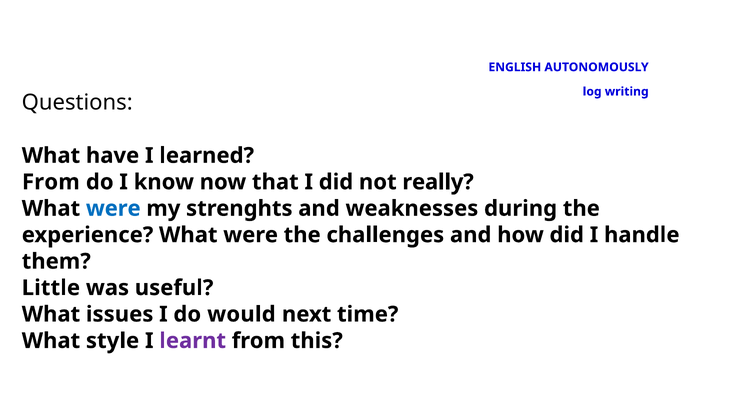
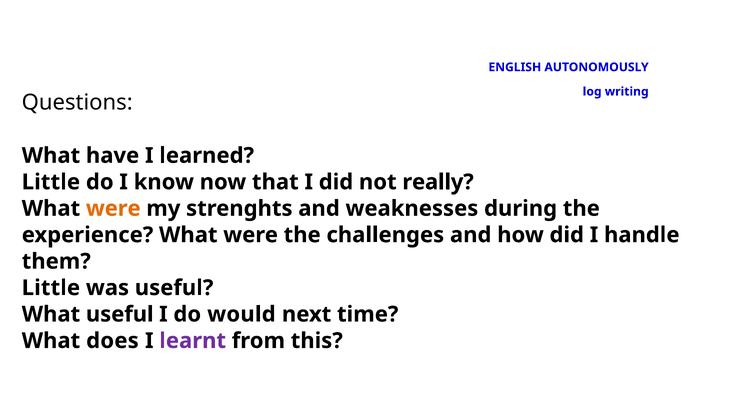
From at (51, 182): From -> Little
were at (113, 209) colour: blue -> orange
What issues: issues -> useful
style: style -> does
